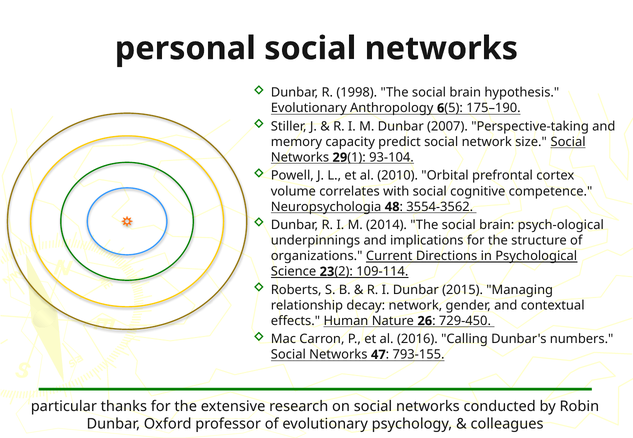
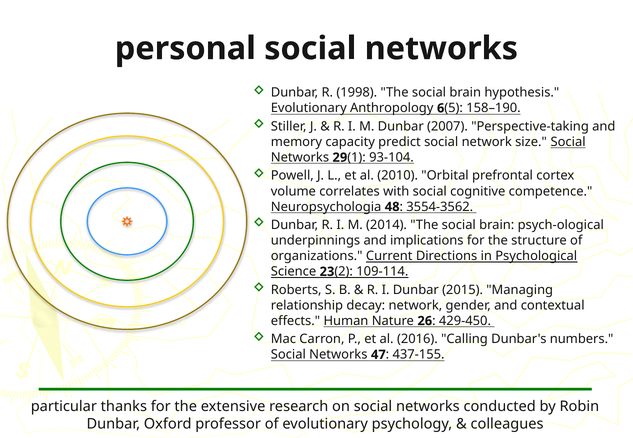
175–190: 175–190 -> 158–190
729-450: 729-450 -> 429-450
793-155: 793-155 -> 437-155
